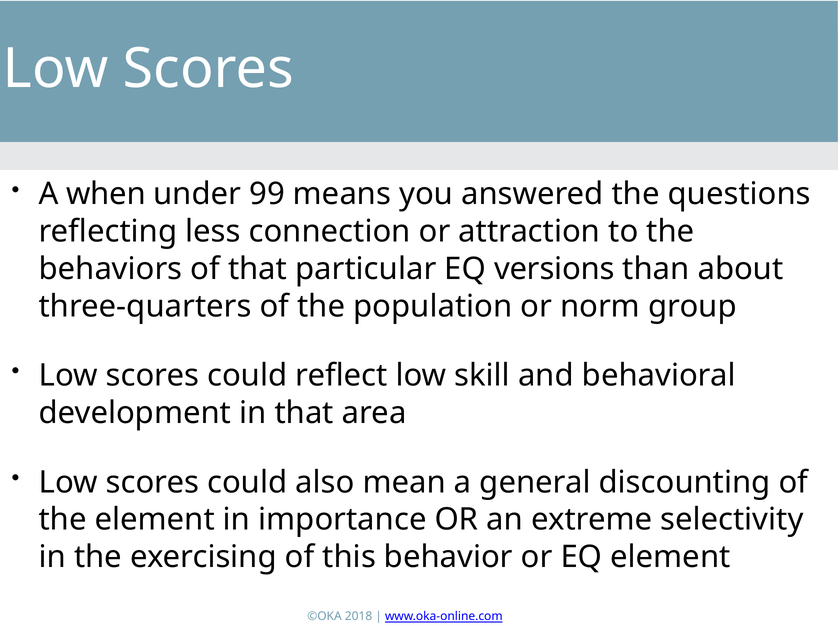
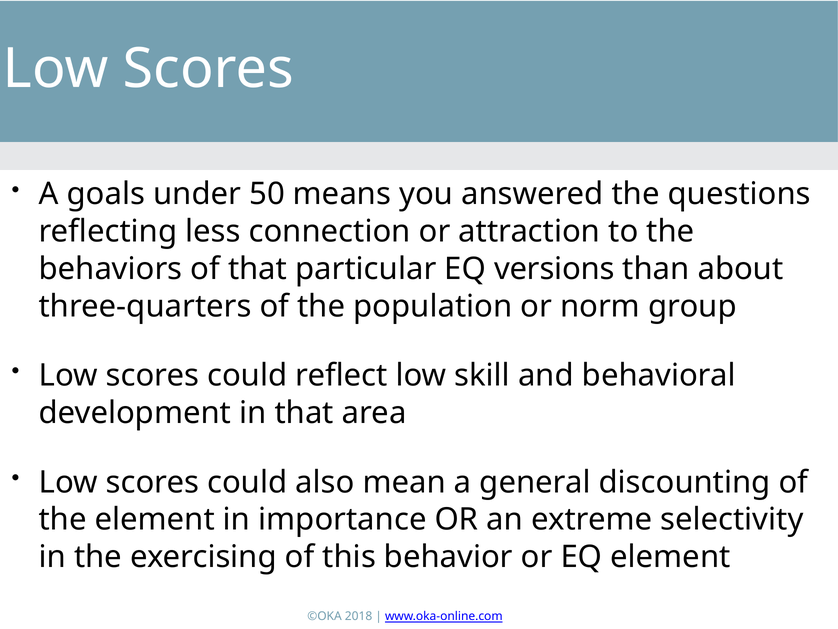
when: when -> goals
99: 99 -> 50
